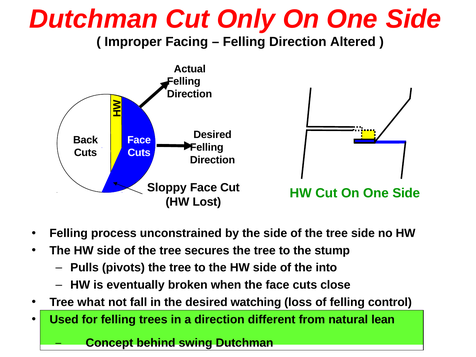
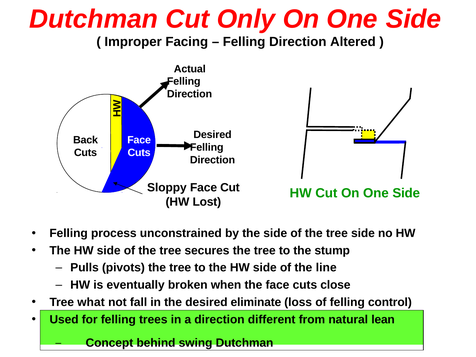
into: into -> line
watching: watching -> eliminate
